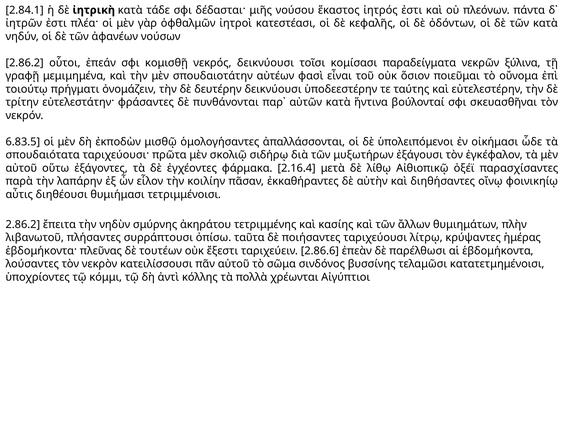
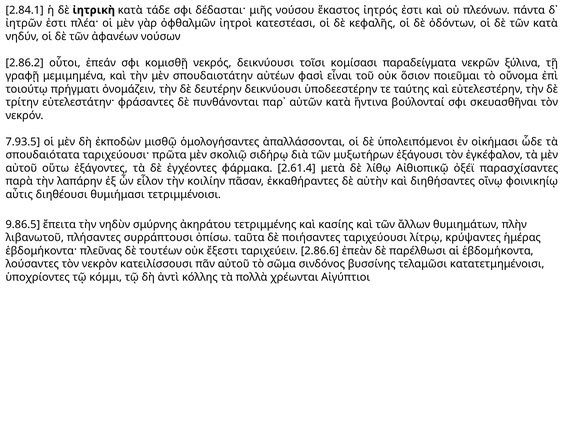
6.83.5: 6.83.5 -> 7.93.5
2.16.4: 2.16.4 -> 2.61.4
2.86.2 at (23, 225): 2.86.2 -> 9.86.5
